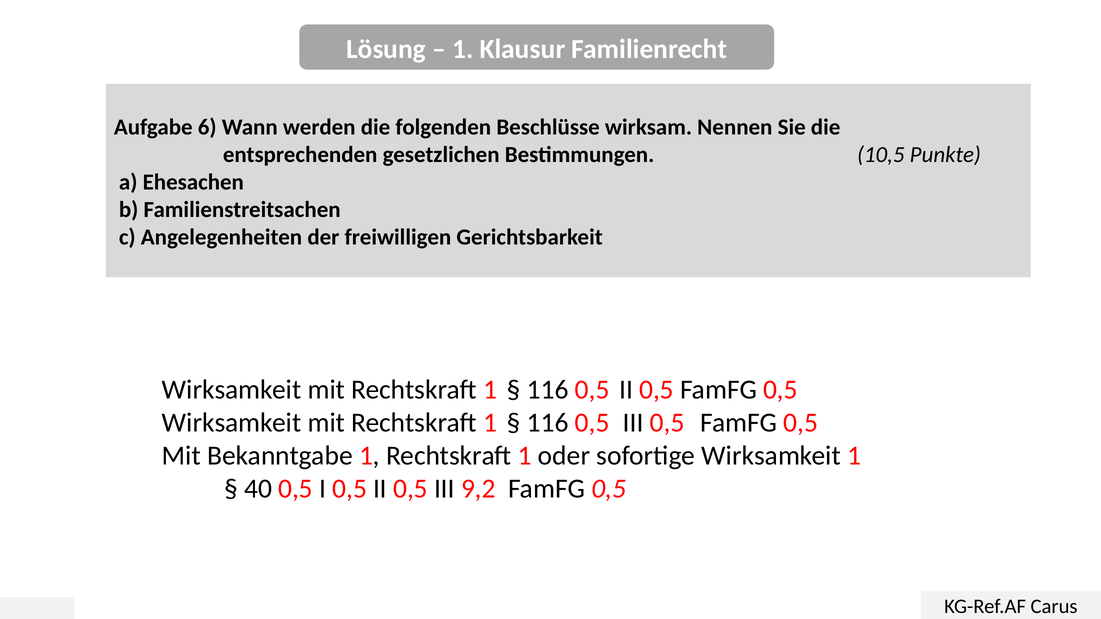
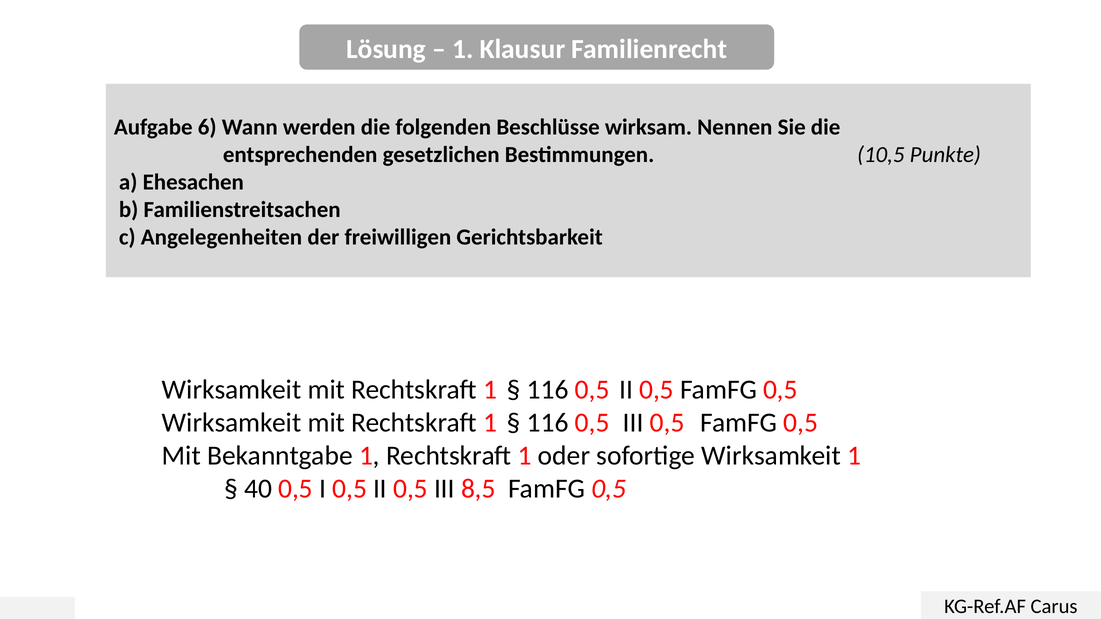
9,2: 9,2 -> 8,5
